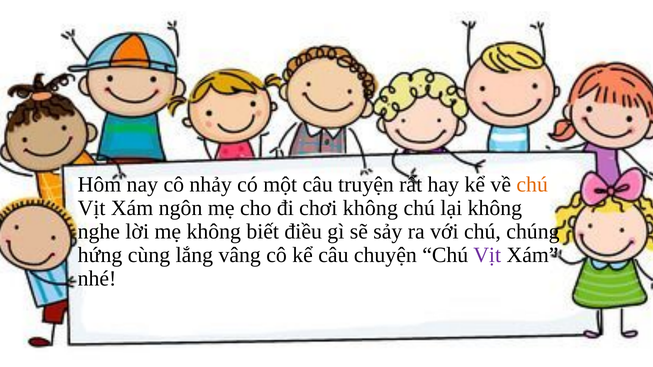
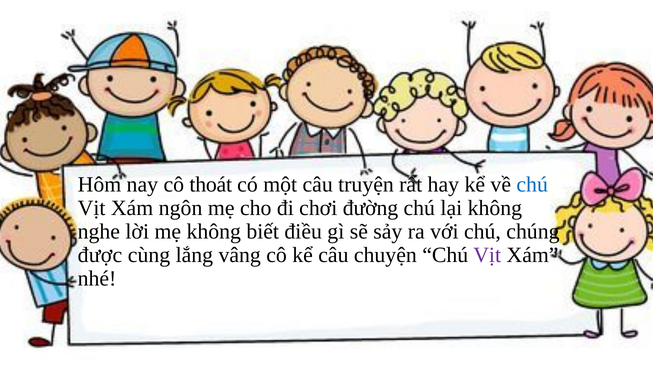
nhảy: nhảy -> thoát
chú at (532, 185) colour: orange -> blue
chơi không: không -> đường
hứng: hứng -> được
